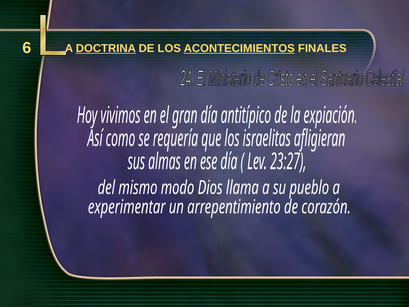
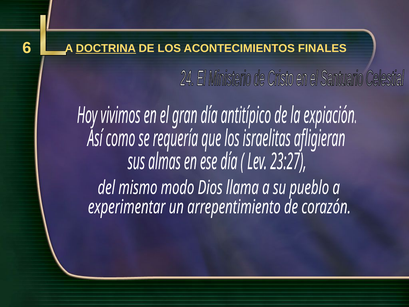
ACONTECIMIENTOS underline: present -> none
